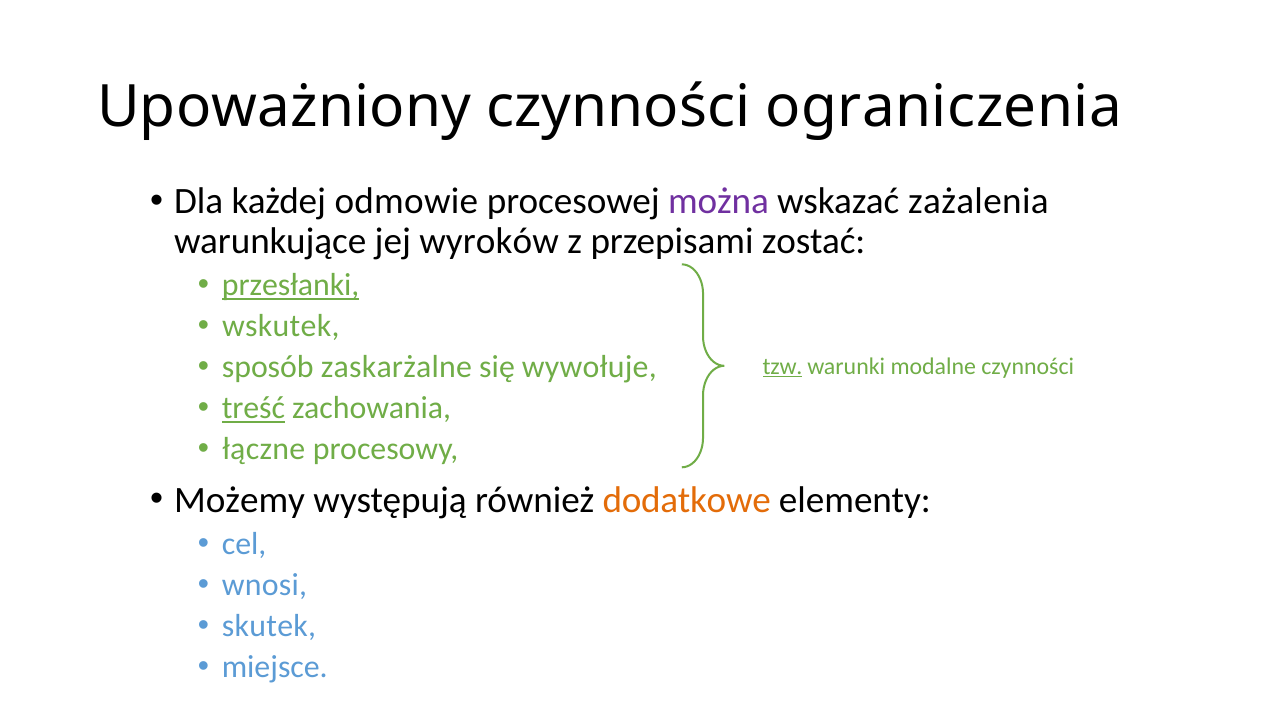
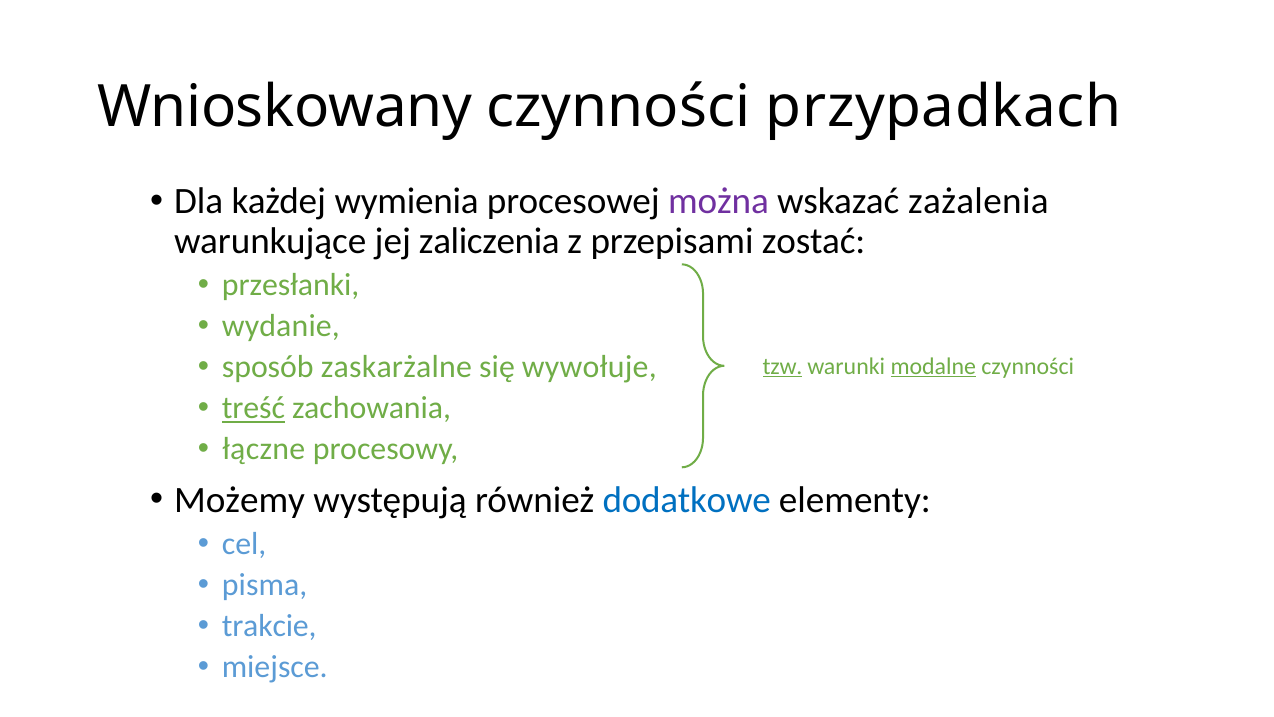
Upoważniony: Upoważniony -> Wnioskowany
ograniczenia: ograniczenia -> przypadkach
odmowie: odmowie -> wymienia
wyroków: wyroków -> zaliczenia
przesłanki underline: present -> none
wskutek: wskutek -> wydanie
modalne underline: none -> present
dodatkowe colour: orange -> blue
wnosi: wnosi -> pisma
skutek: skutek -> trakcie
